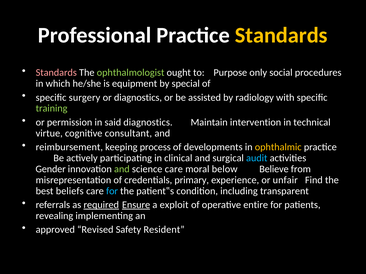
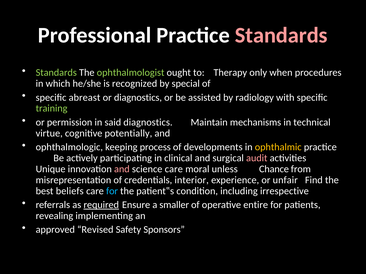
Standards at (281, 35) colour: yellow -> pink
Standards at (56, 73) colour: pink -> light green
Purpose: Purpose -> Therapy
social: social -> when
equipment: equipment -> recognized
surgery: surgery -> abreast
intervention: intervention -> mechanisms
consultant: consultant -> potentially
reimbursement: reimbursement -> ophthalmologic
audit colour: light blue -> pink
Gender: Gender -> Unique
and at (122, 169) colour: light green -> pink
below: below -> unless
Believe: Believe -> Chance
primary: primary -> interior
transparent: transparent -> irrespective
Ensure underline: present -> none
exploit: exploit -> smaller
Resident: Resident -> Sponsors
